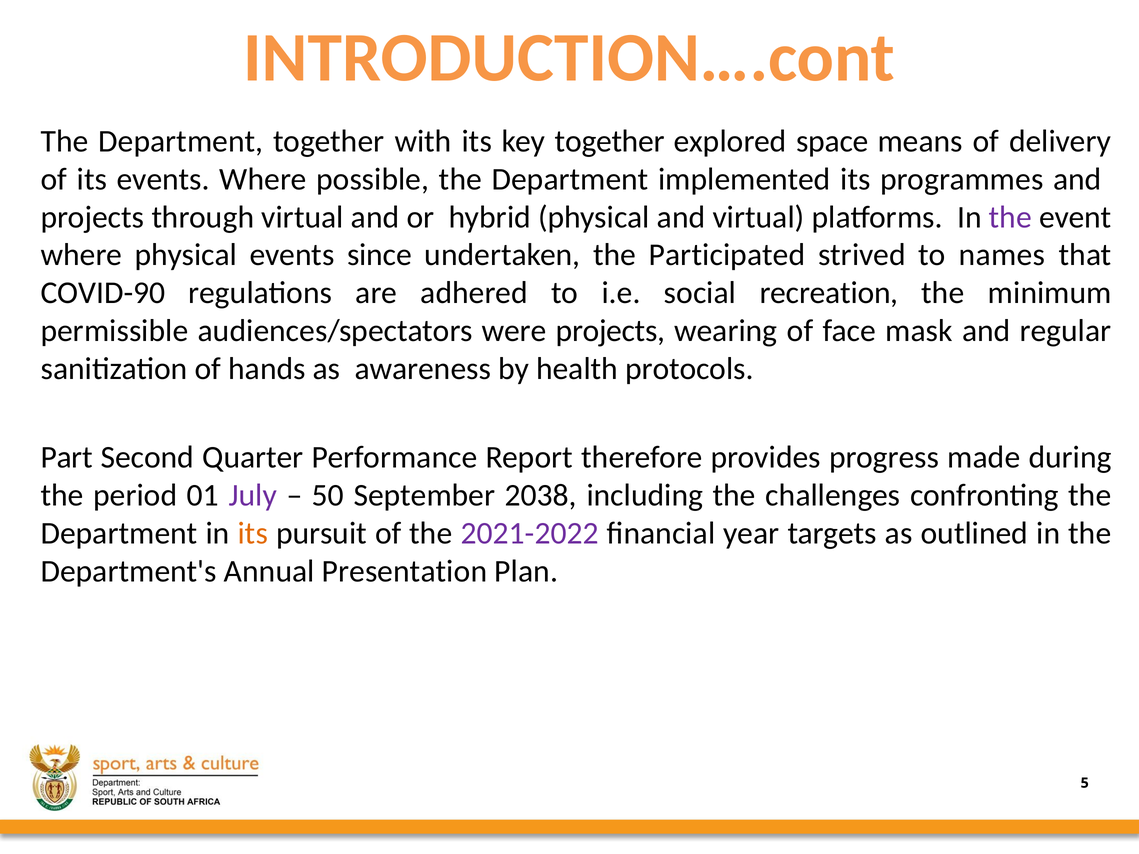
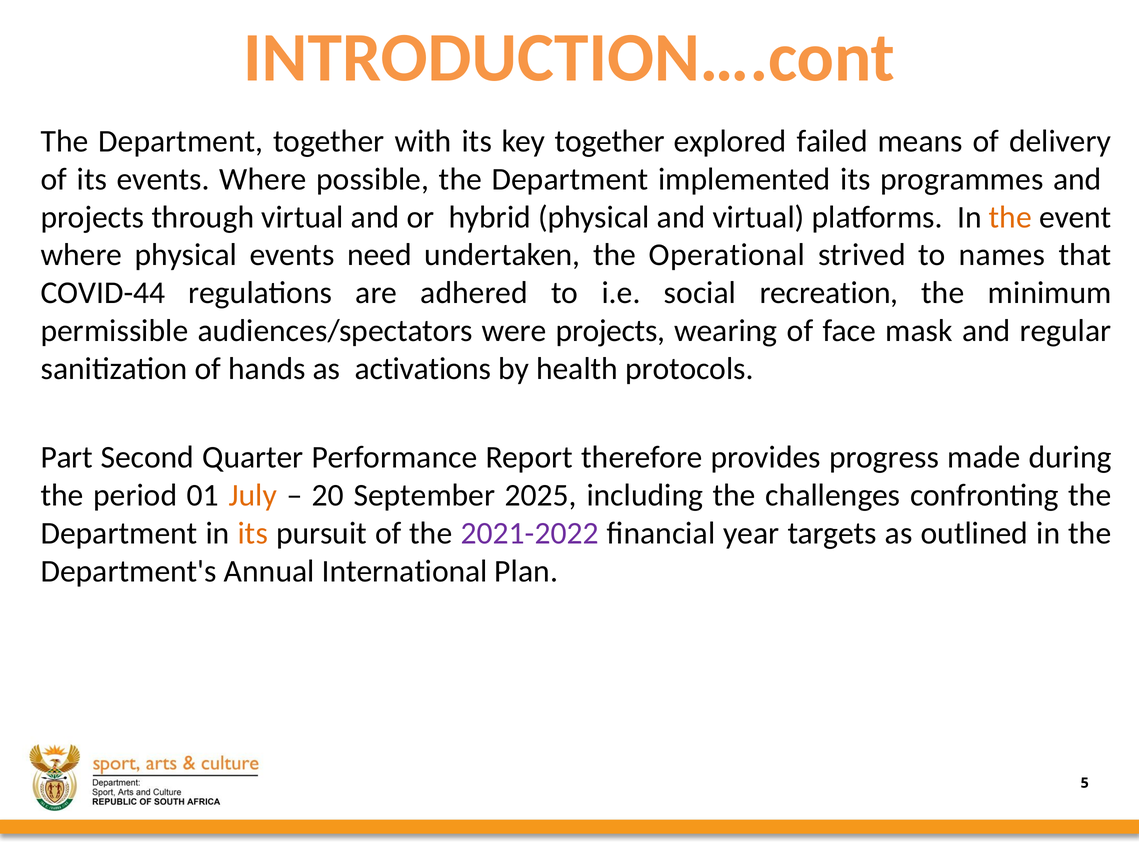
space: space -> failed
the at (1010, 217) colour: purple -> orange
since: since -> need
Participated: Participated -> Operational
COVID-90: COVID-90 -> COVID-44
awareness: awareness -> activations
July colour: purple -> orange
50: 50 -> 20
2038: 2038 -> 2025
Presentation: Presentation -> International
